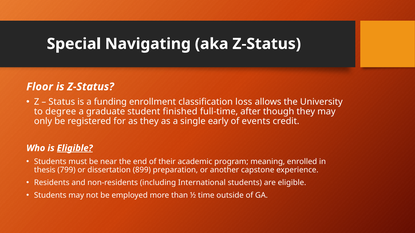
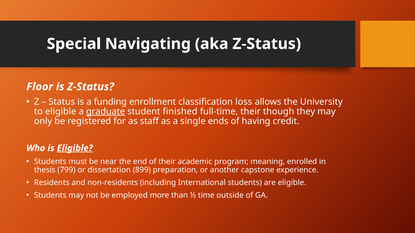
to degree: degree -> eligible
graduate underline: none -> present
full-time after: after -> their
as they: they -> staff
early: early -> ends
events: events -> having
